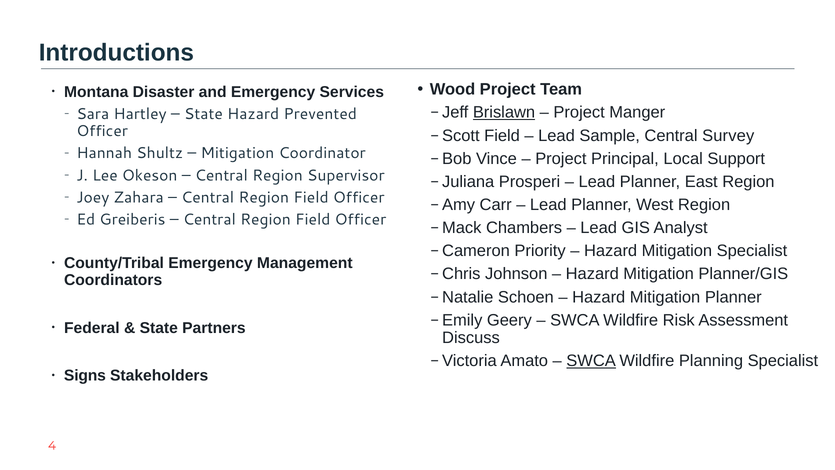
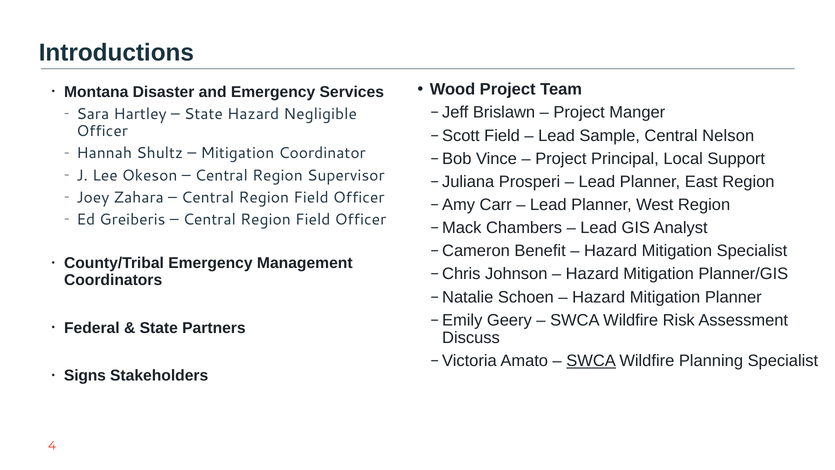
Brislawn underline: present -> none
Prevented: Prevented -> Negligible
Survey: Survey -> Nelson
Priority: Priority -> Benefit
